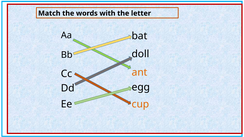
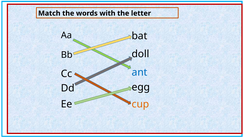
ant colour: orange -> blue
